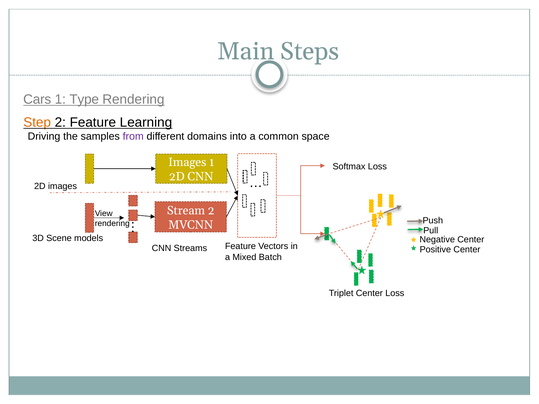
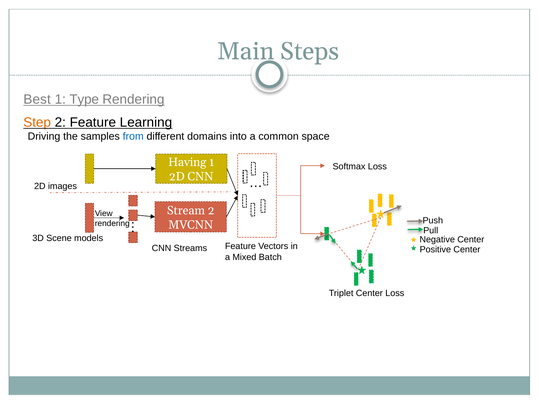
Cars: Cars -> Best
from colour: purple -> blue
Images at (187, 162): Images -> Having
